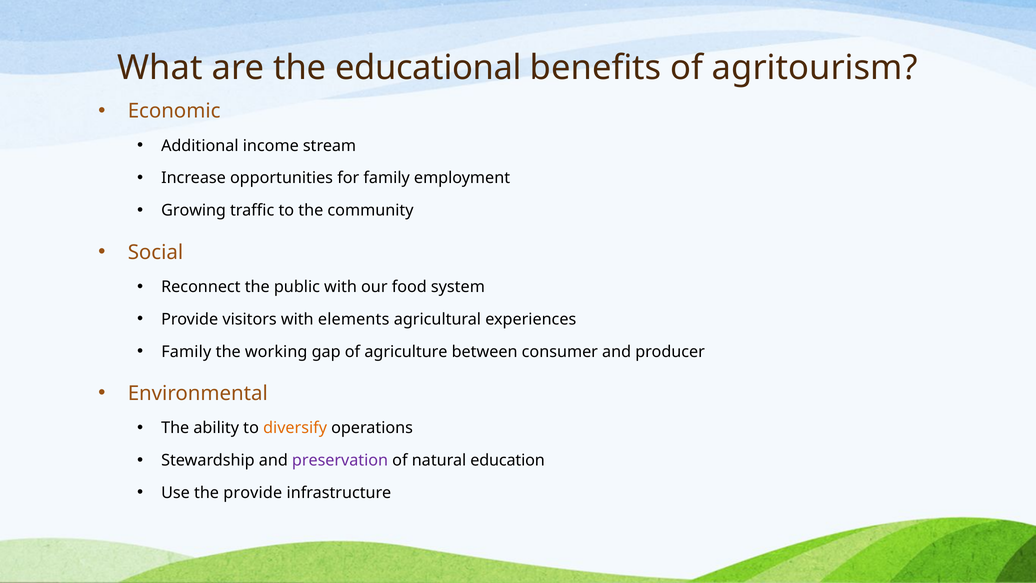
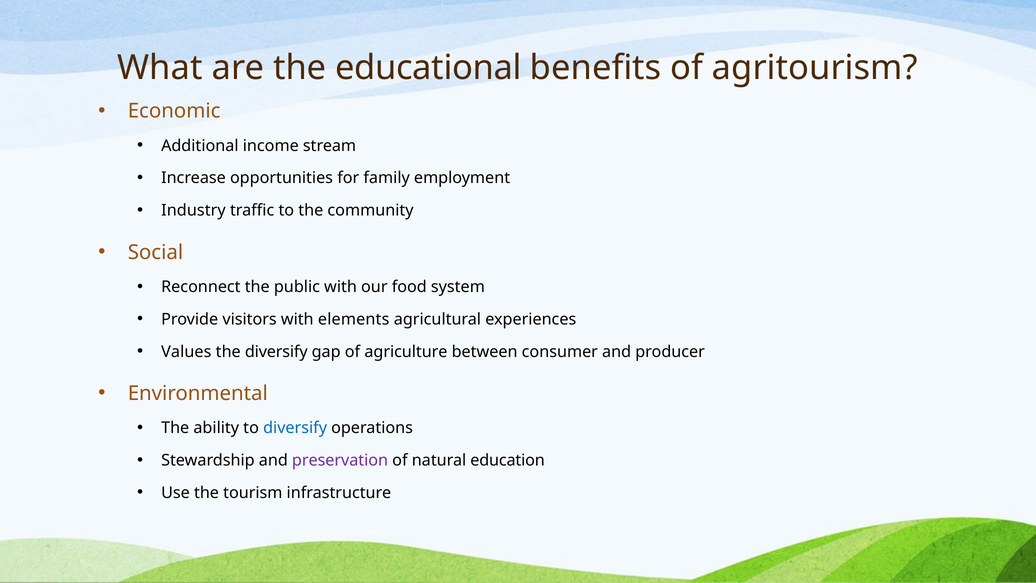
Growing: Growing -> Industry
Family at (186, 352): Family -> Values
the working: working -> diversify
diversify at (295, 428) colour: orange -> blue
the provide: provide -> tourism
